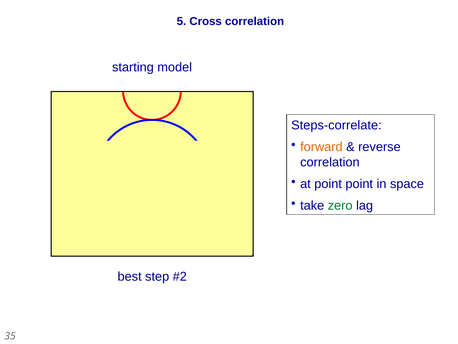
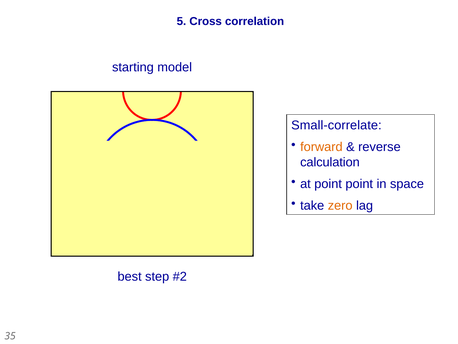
Steps-correlate: Steps-correlate -> Small-correlate
correlation at (330, 162): correlation -> calculation
zero colour: green -> orange
